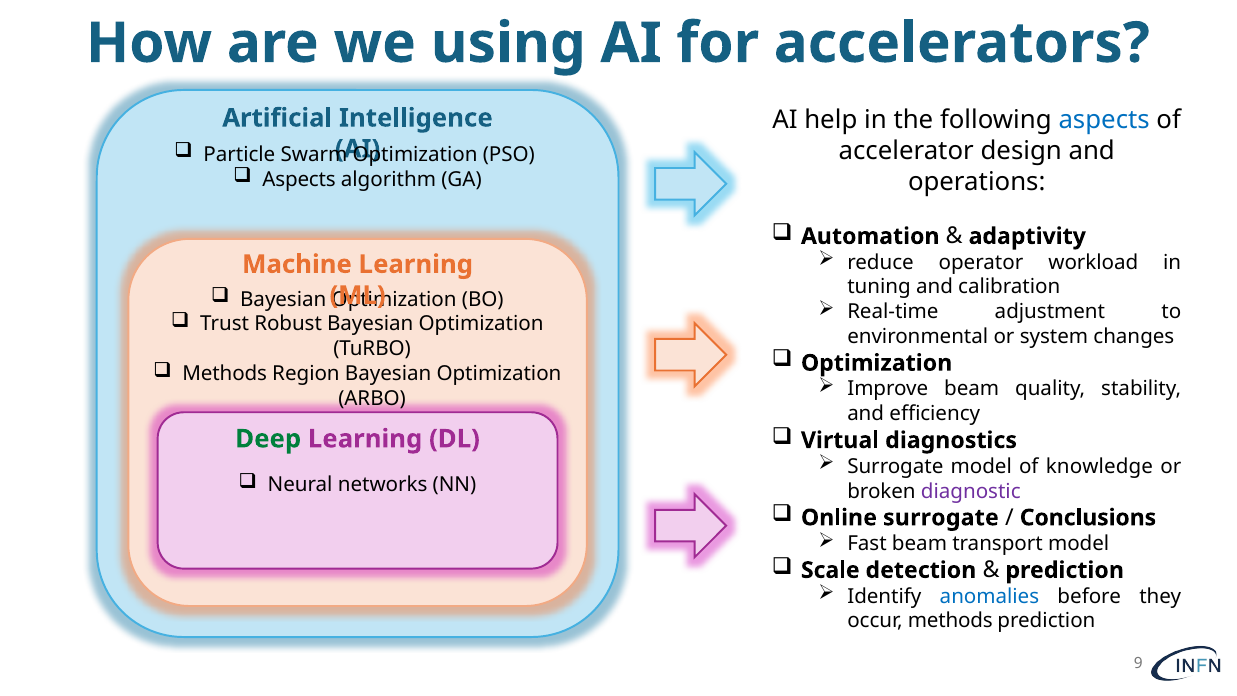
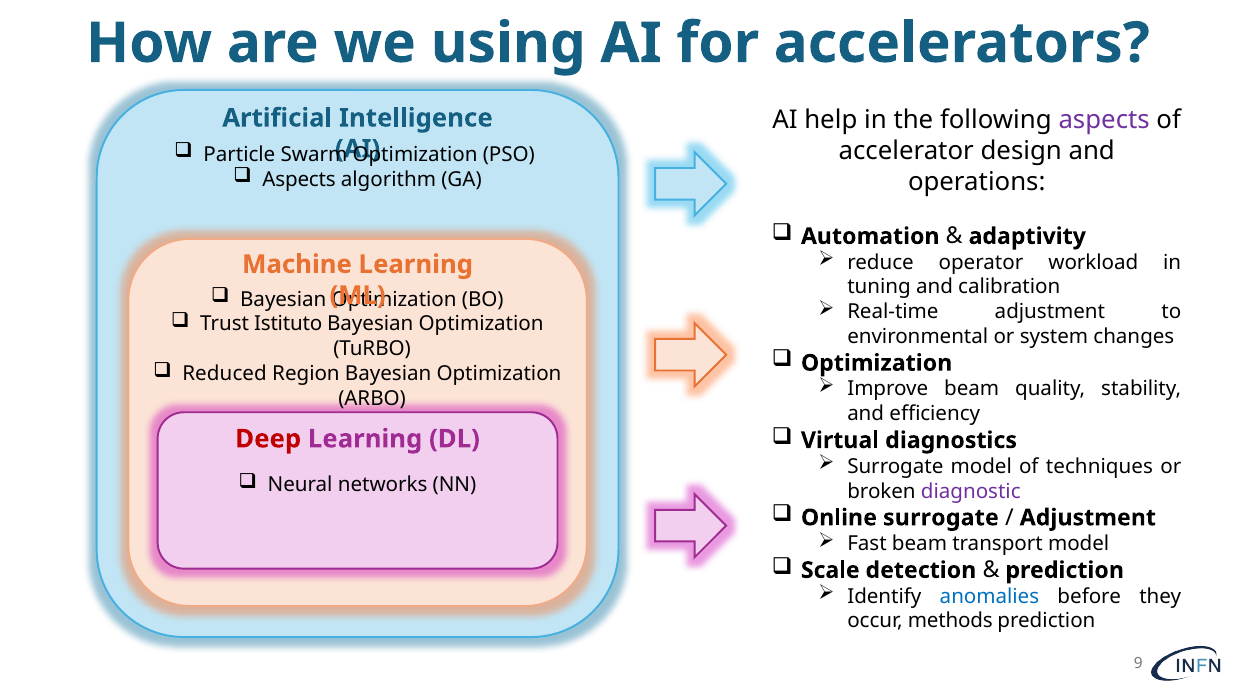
aspects at (1104, 120) colour: blue -> purple
Robust: Robust -> Istituto
Methods at (225, 374): Methods -> Reduced
Deep colour: green -> red
knowledge: knowledge -> techniques
Conclusions at (1088, 518): Conclusions -> Adjustment
